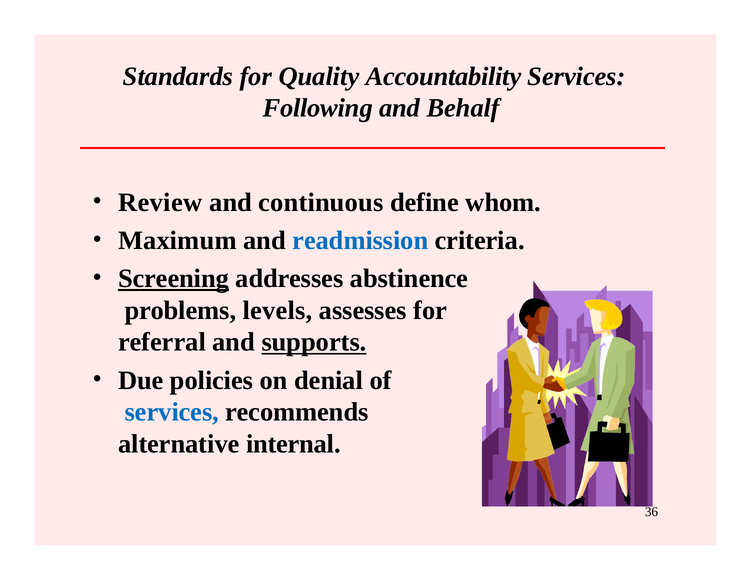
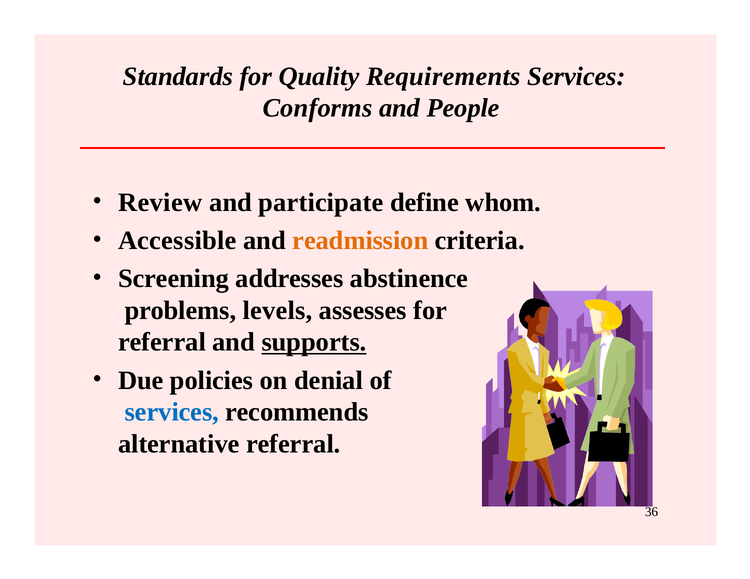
Accountability: Accountability -> Requirements
Following: Following -> Conforms
Behalf: Behalf -> People
continuous: continuous -> participate
Maximum: Maximum -> Accessible
readmission colour: blue -> orange
Screening underline: present -> none
alternative internal: internal -> referral
